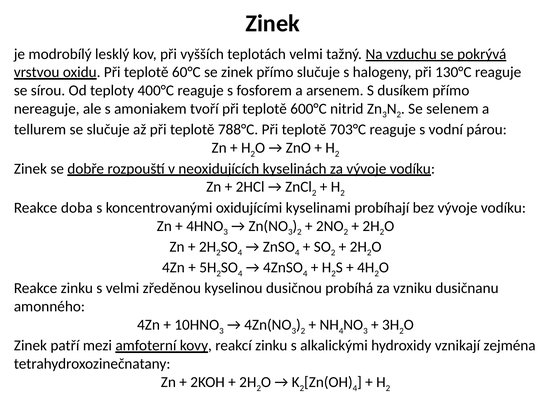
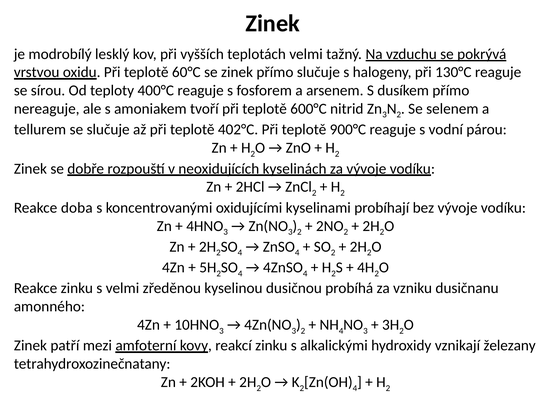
788°C: 788°C -> 402°C
703°C: 703°C -> 900°C
zejména: zejména -> železany
